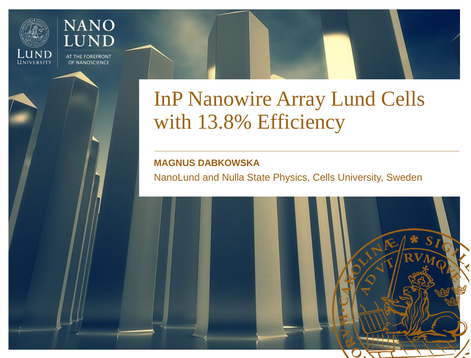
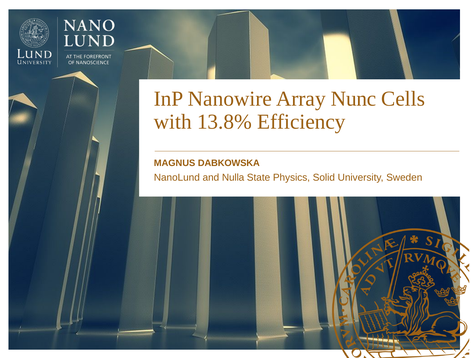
Lund: Lund -> Nunc
Physics Cells: Cells -> Solid
